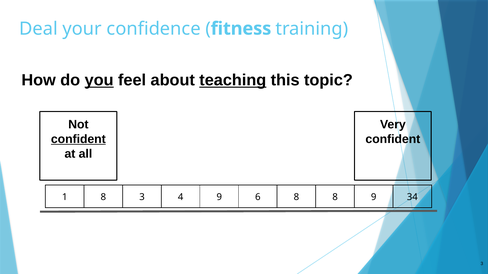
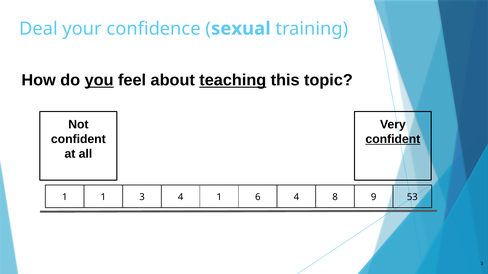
fitness: fitness -> sexual
confident at (78, 139) underline: present -> none
confident at (393, 139) underline: none -> present
1 8: 8 -> 1
4 9: 9 -> 1
6 8: 8 -> 4
34: 34 -> 53
